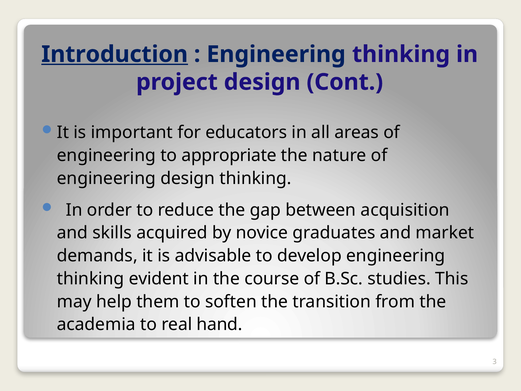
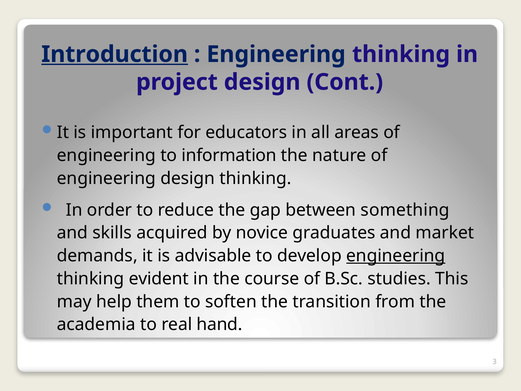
appropriate: appropriate -> information
acquisition: acquisition -> something
engineering at (396, 256) underline: none -> present
